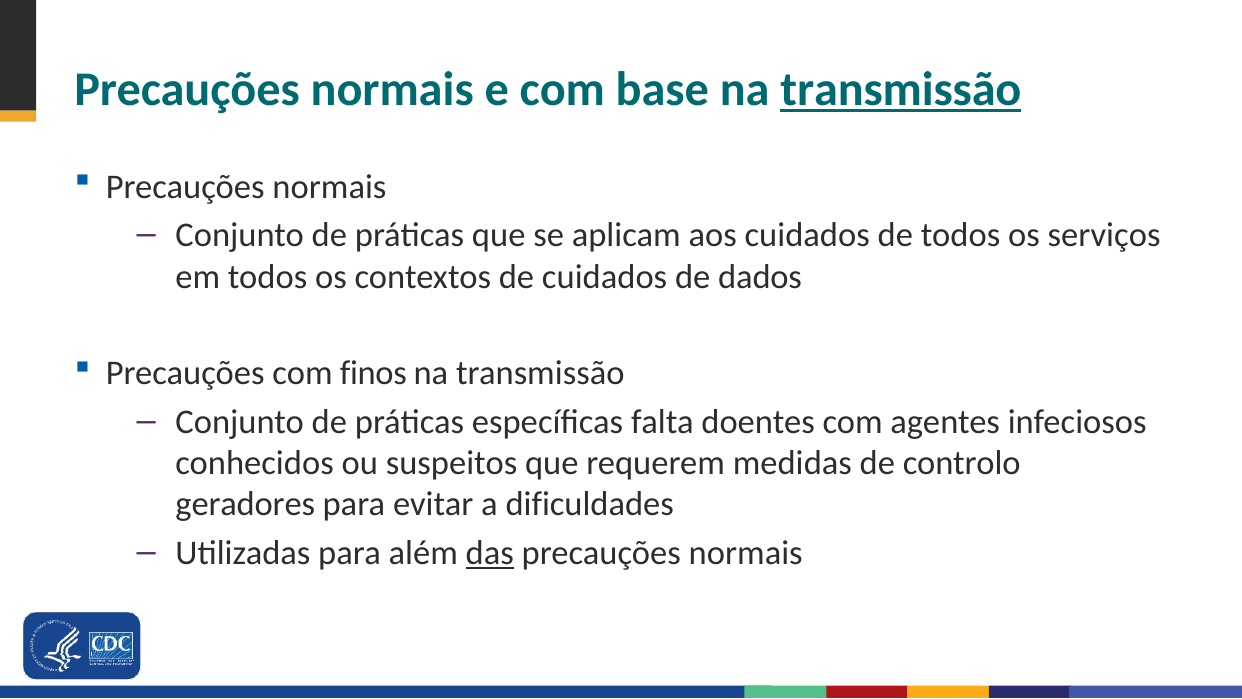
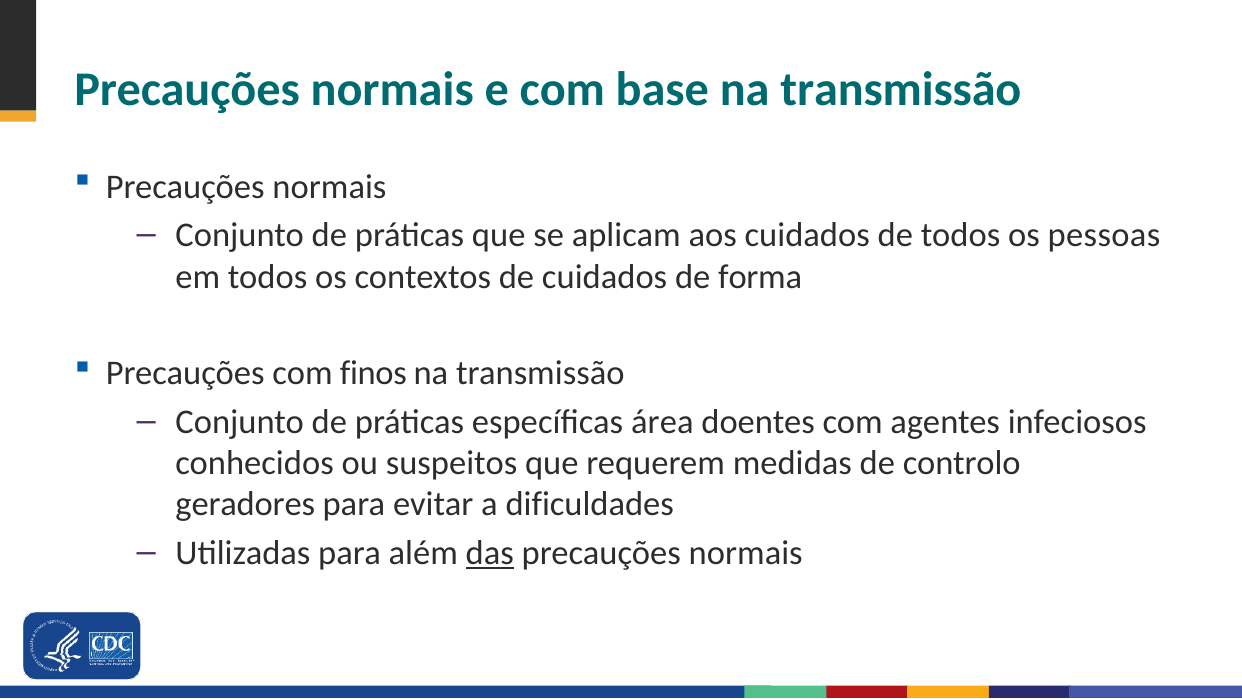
transmissão at (901, 90) underline: present -> none
serviços: serviços -> pessoas
dados: dados -> forma
falta: falta -> área
